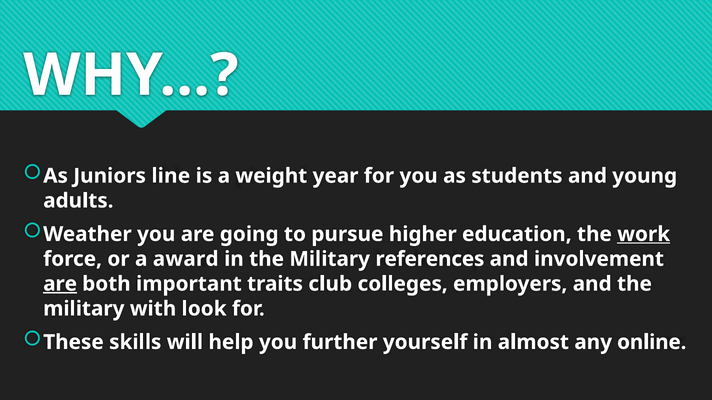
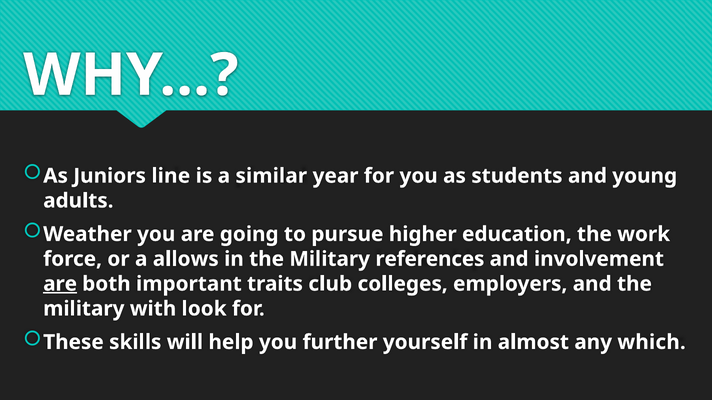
weight: weight -> similar
work underline: present -> none
award: award -> allows
online: online -> which
